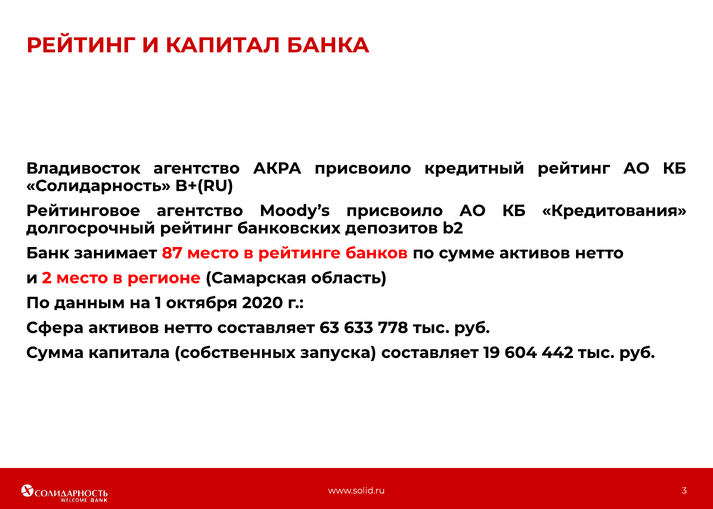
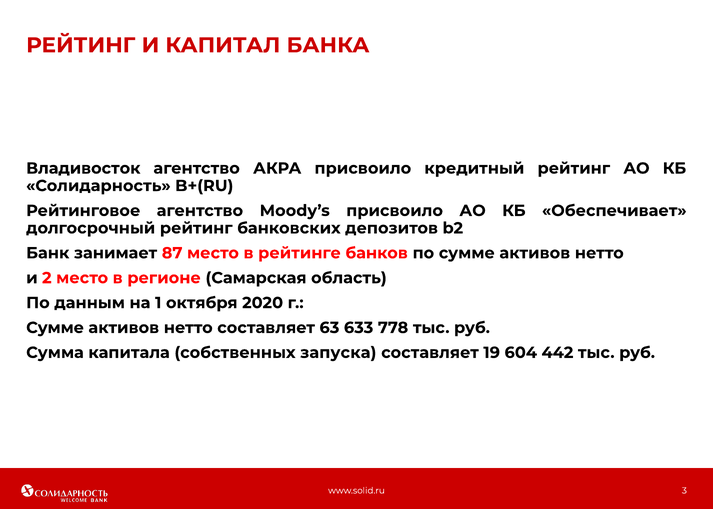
Кредитования: Кредитования -> Обеспечивает
Сфера at (55, 328): Сфера -> Сумме
